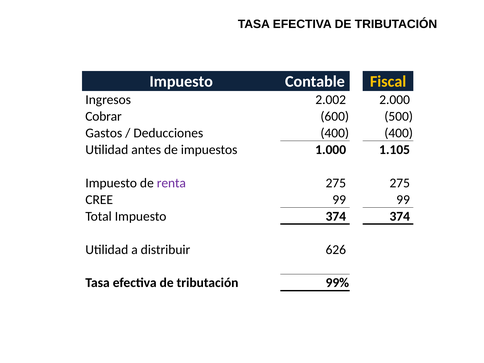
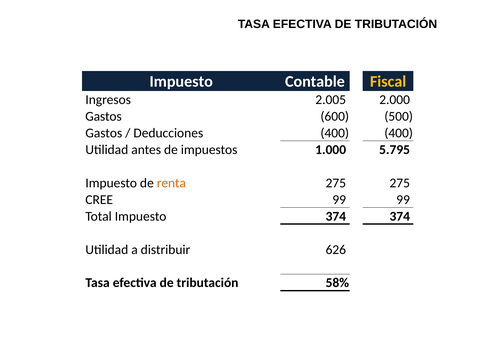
2.002: 2.002 -> 2.005
Cobrar at (104, 116): Cobrar -> Gastos
1.105: 1.105 -> 5.795
renta colour: purple -> orange
99%: 99% -> 58%
